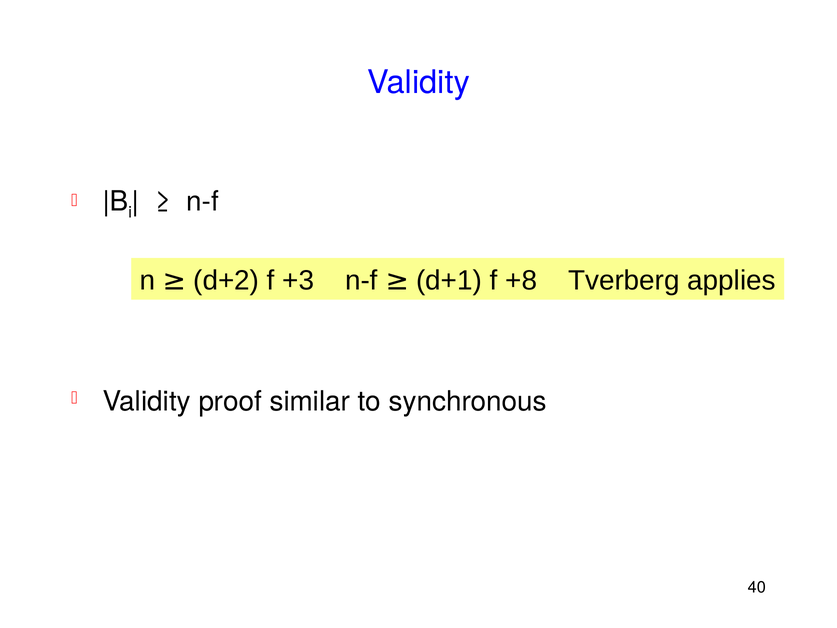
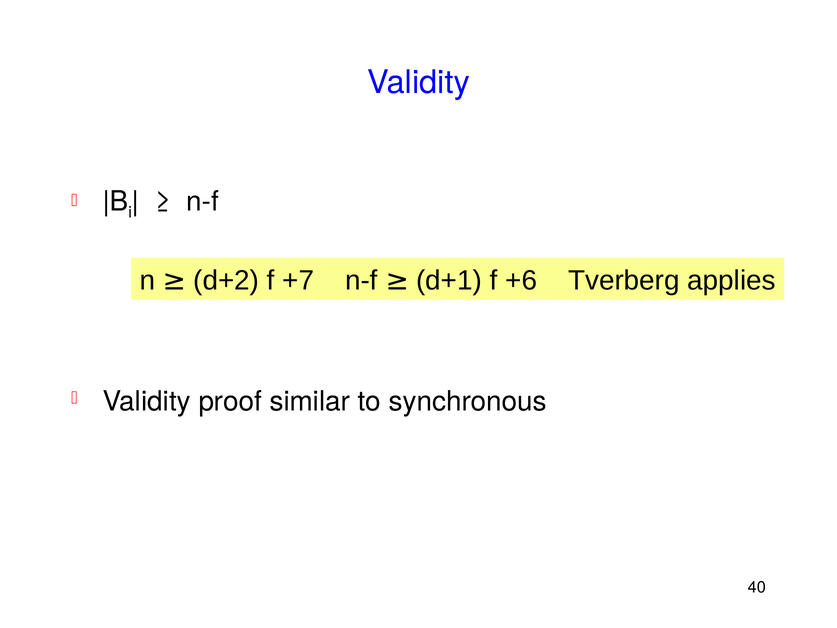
+3: +3 -> +7
+8: +8 -> +6
